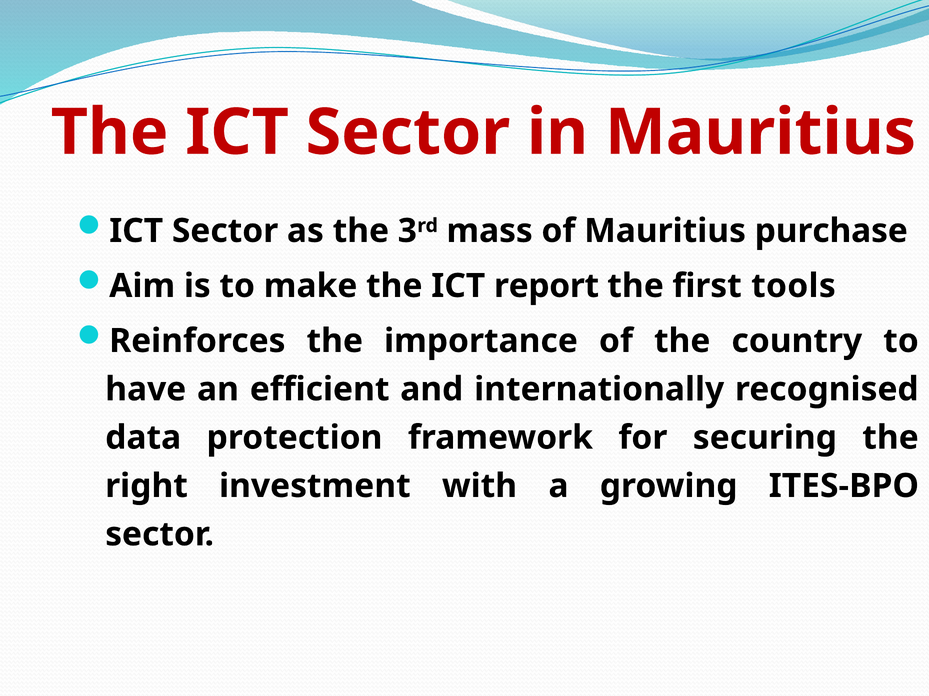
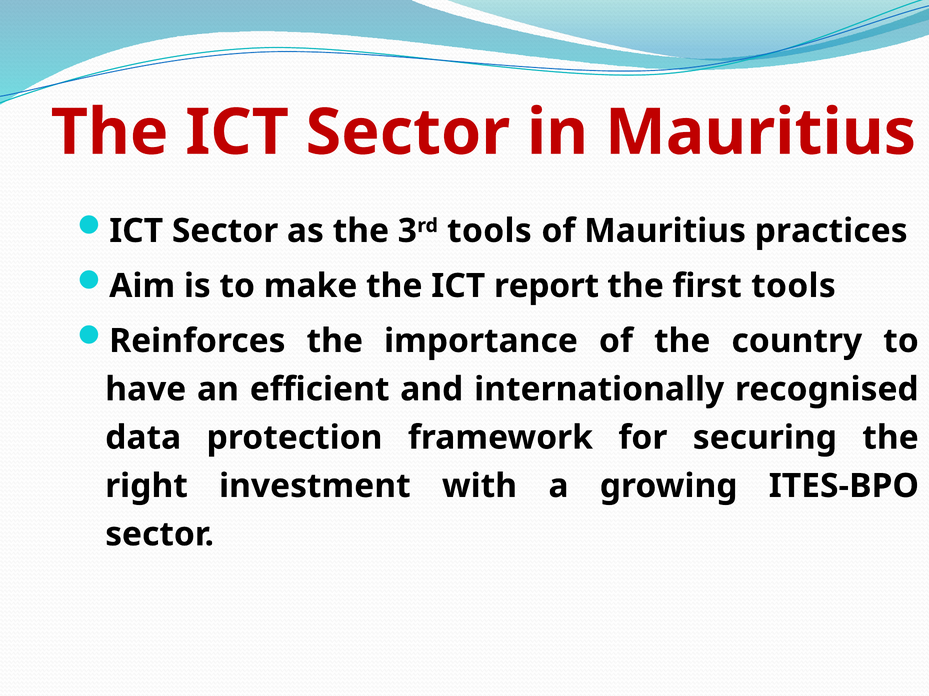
mass at (490, 231): mass -> tools
purchase: purchase -> practices
